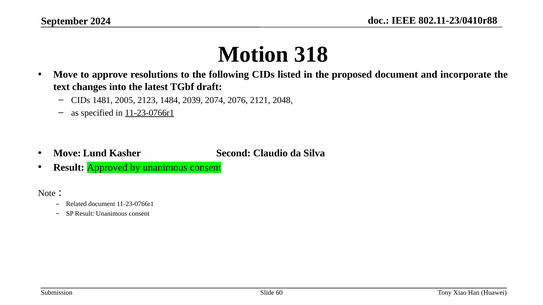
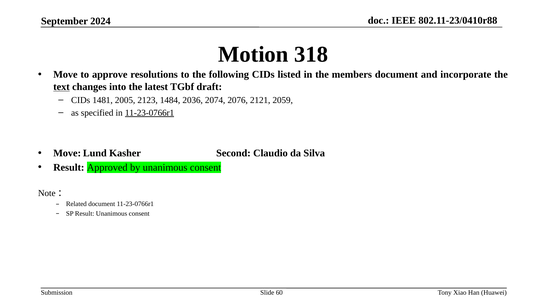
proposed: proposed -> members
text underline: none -> present
2039: 2039 -> 2036
2048: 2048 -> 2059
